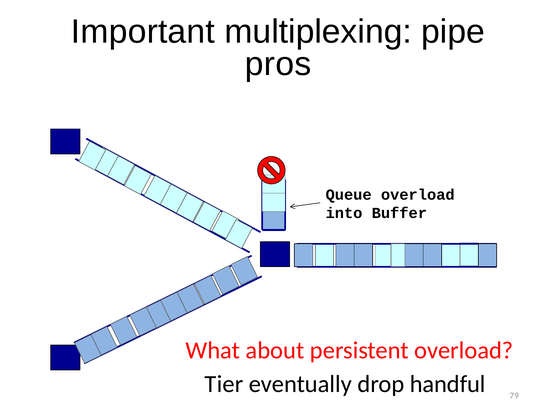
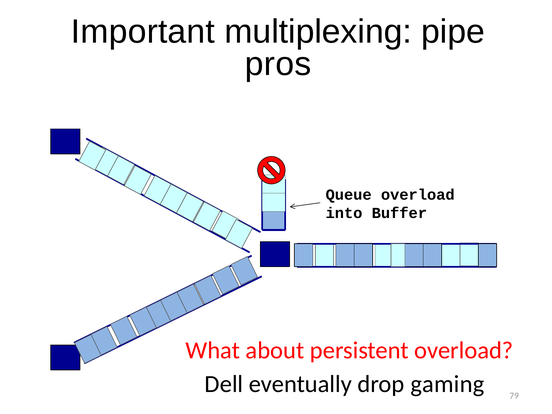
Tier: Tier -> Dell
handful: handful -> gaming
